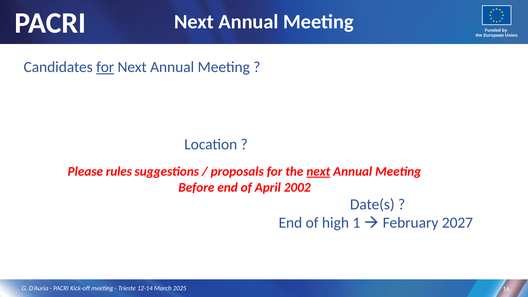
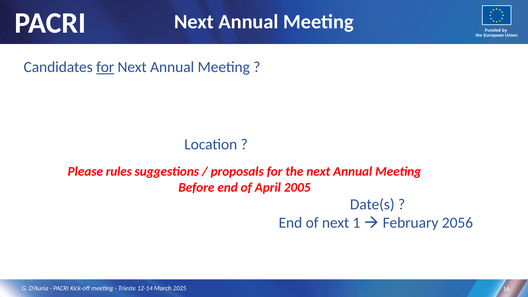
next at (318, 172) underline: present -> none
2002: 2002 -> 2005
of high: high -> next
2027: 2027 -> 2056
